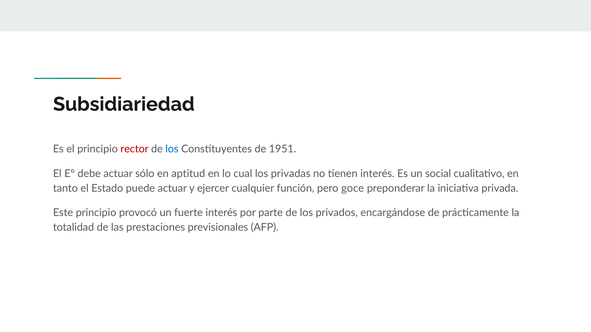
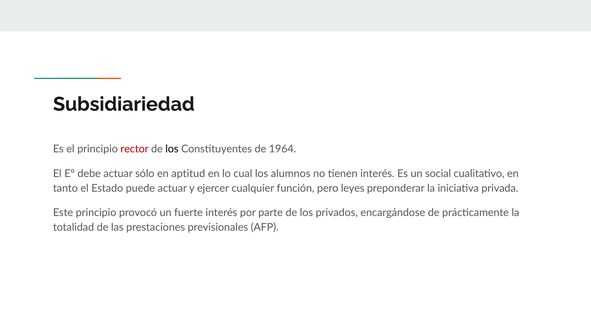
los at (172, 149) colour: blue -> black
1951: 1951 -> 1964
privadas: privadas -> alumnos
goce: goce -> leyes
